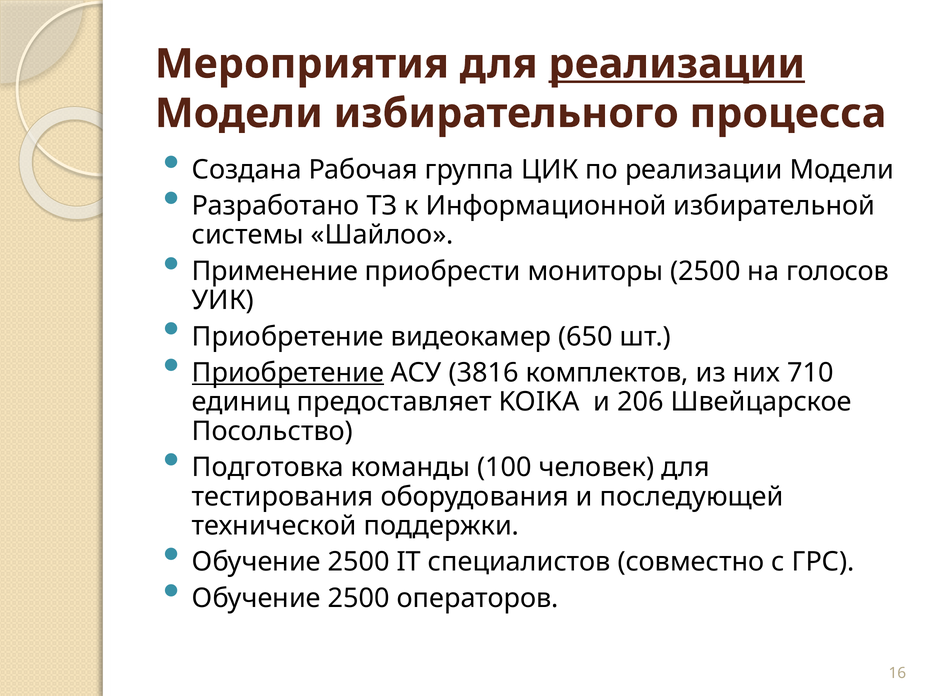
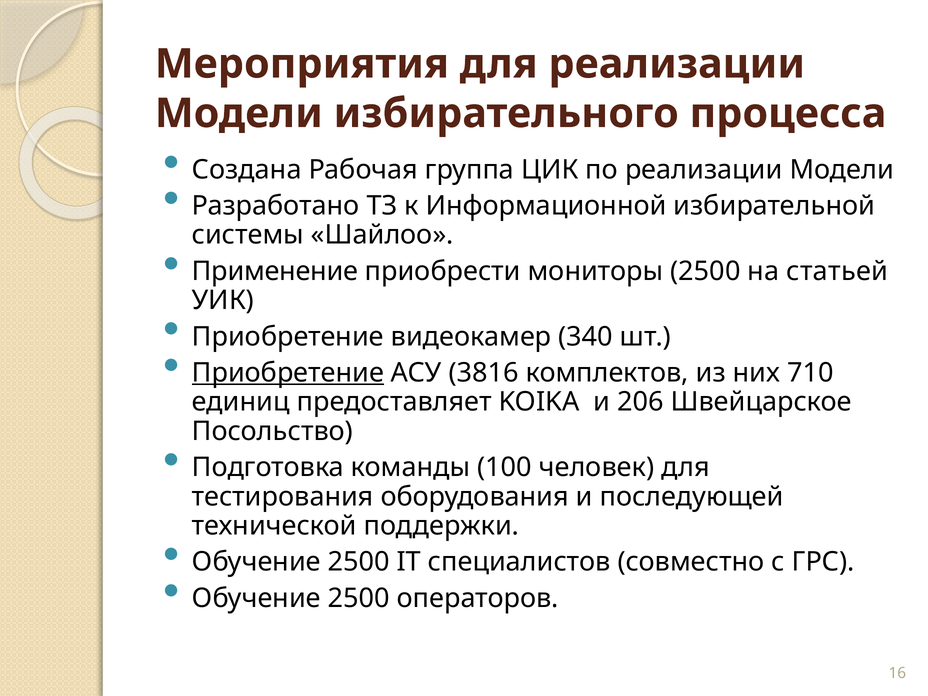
реализации at (677, 64) underline: present -> none
голосов: голосов -> статьей
650: 650 -> 340
